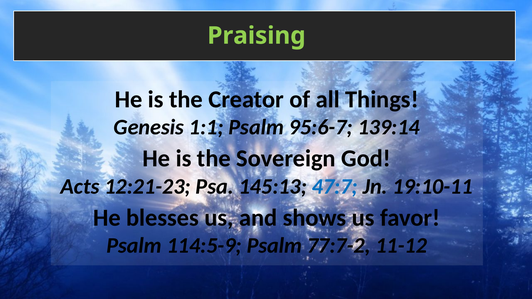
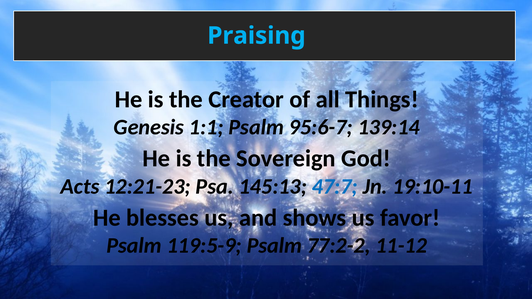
Praising colour: light green -> light blue
114:5-9: 114:5-9 -> 119:5-9
77:7-2: 77:7-2 -> 77:2-2
